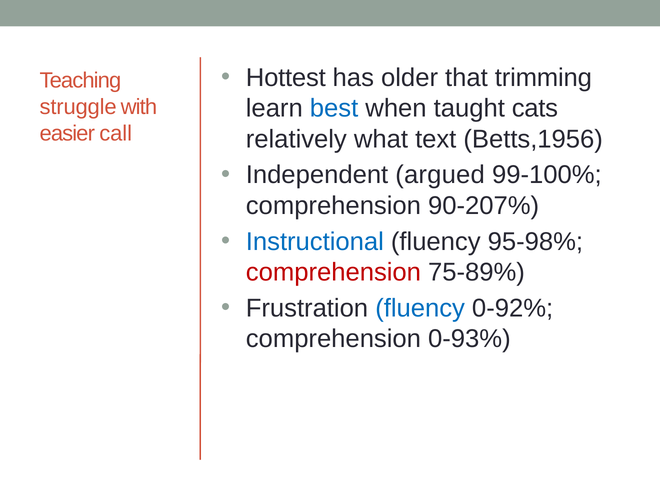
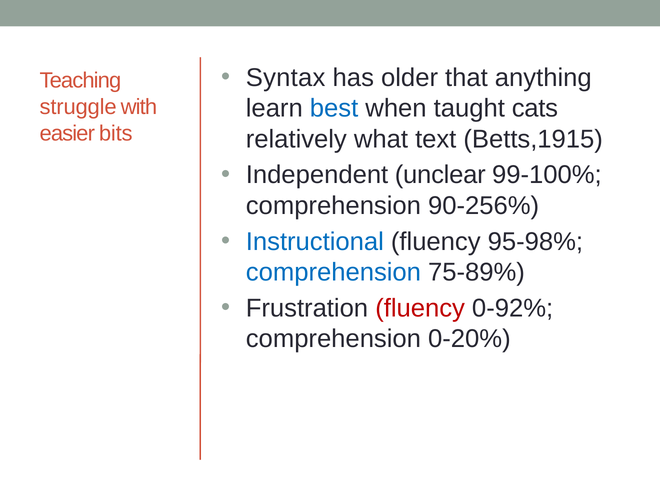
Hottest: Hottest -> Syntax
trimming: trimming -> anything
call: call -> bits
Betts,1956: Betts,1956 -> Betts,1915
argued: argued -> unclear
90-207%: 90-207% -> 90-256%
comprehension at (333, 272) colour: red -> blue
fluency at (420, 308) colour: blue -> red
0-93%: 0-93% -> 0-20%
